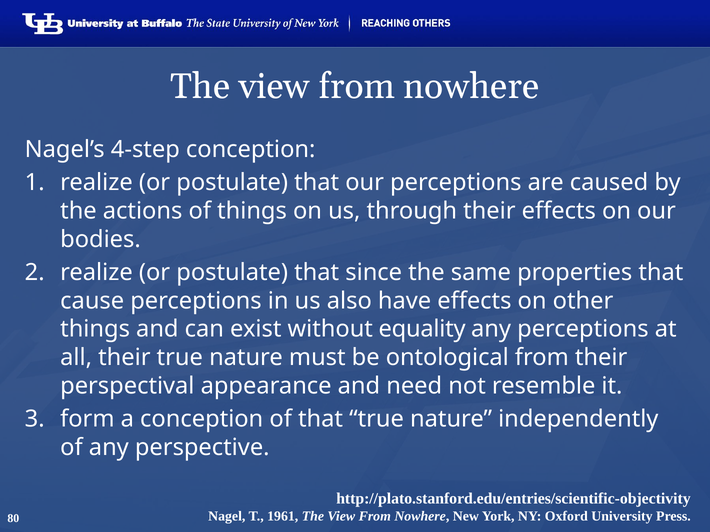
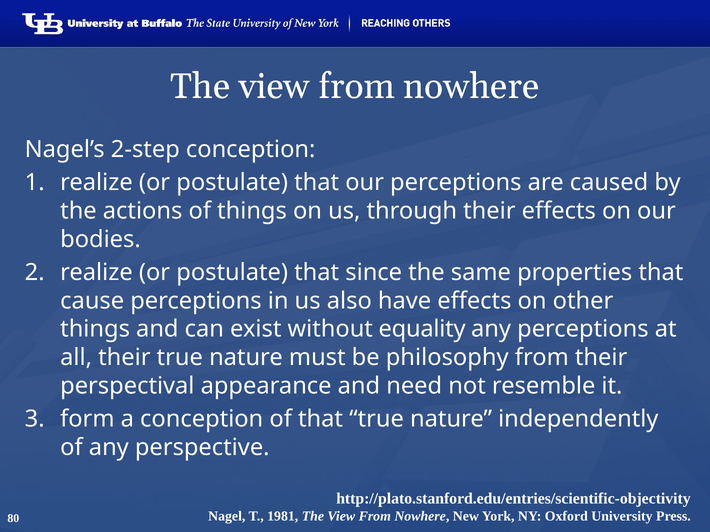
4-step: 4-step -> 2-step
ontological: ontological -> philosophy
1961: 1961 -> 1981
